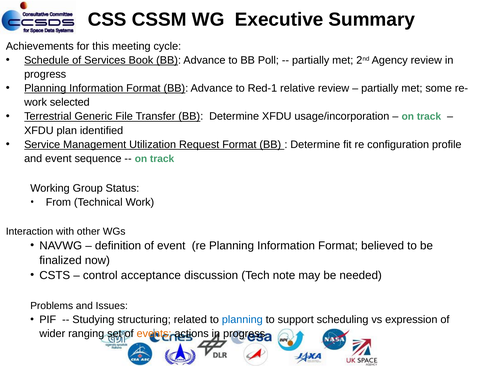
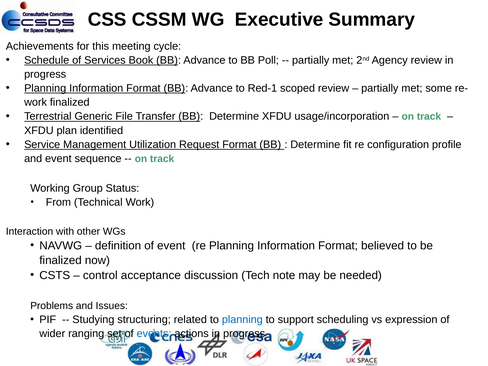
relative: relative -> scoped
work selected: selected -> finalized
events colour: orange -> blue
